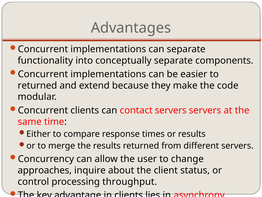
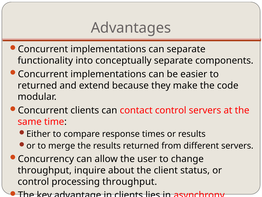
contact servers: servers -> control
approaches at (45, 170): approaches -> throughput
